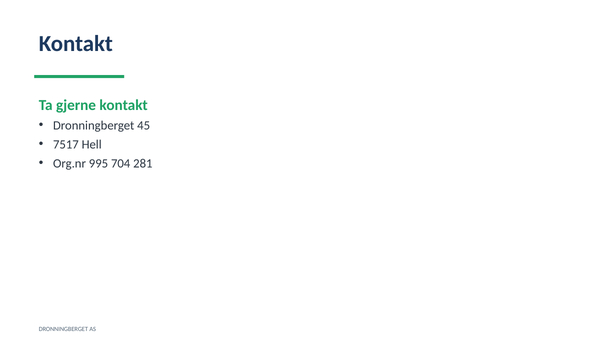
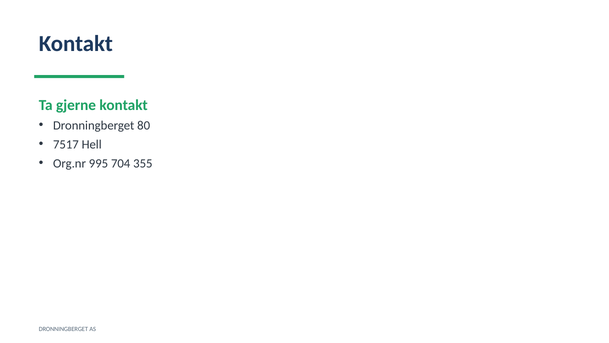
45: 45 -> 80
281: 281 -> 355
